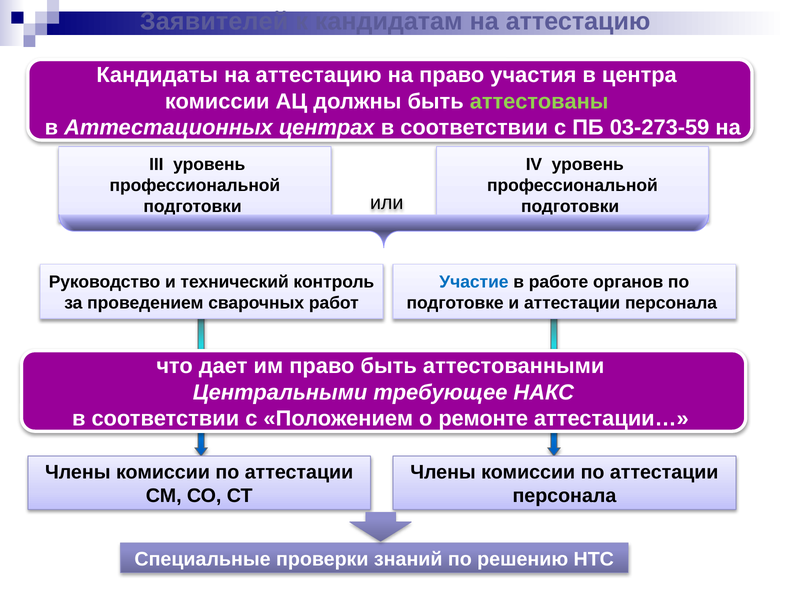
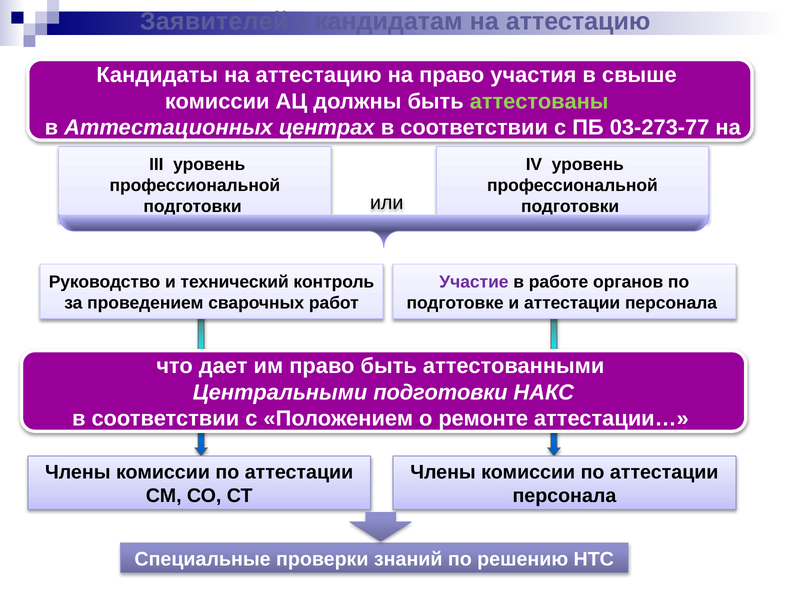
центра: центра -> свыше
03-273-59: 03-273-59 -> 03-273-77
Участие colour: blue -> purple
Центральными требующее: требующее -> подготовки
